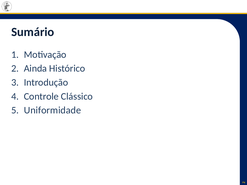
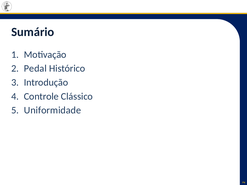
Ainda: Ainda -> Pedal
